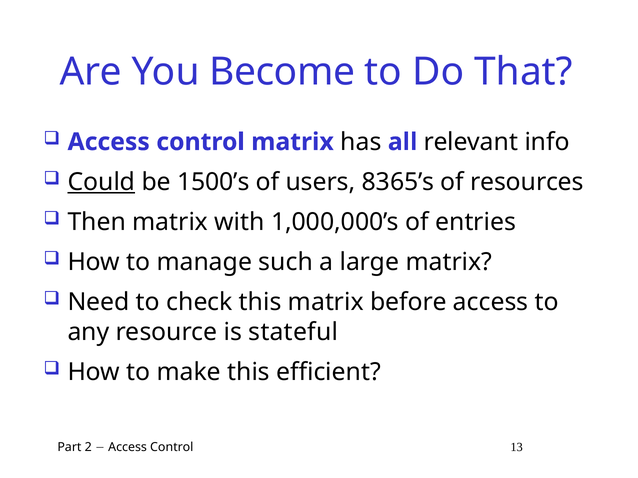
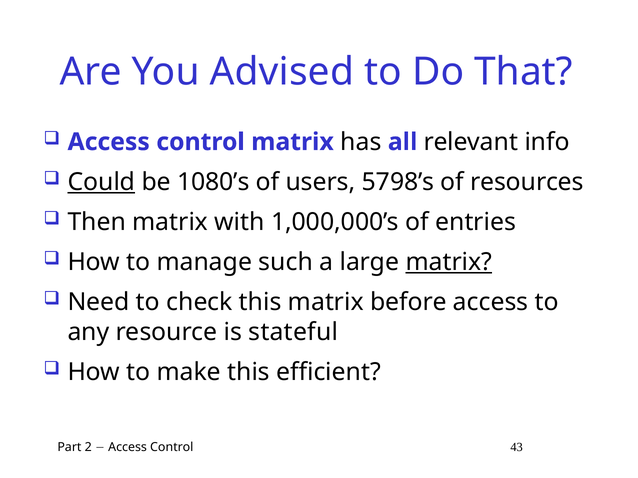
Become: Become -> Advised
1500’s: 1500’s -> 1080’s
8365’s: 8365’s -> 5798’s
matrix at (449, 262) underline: none -> present
13: 13 -> 43
